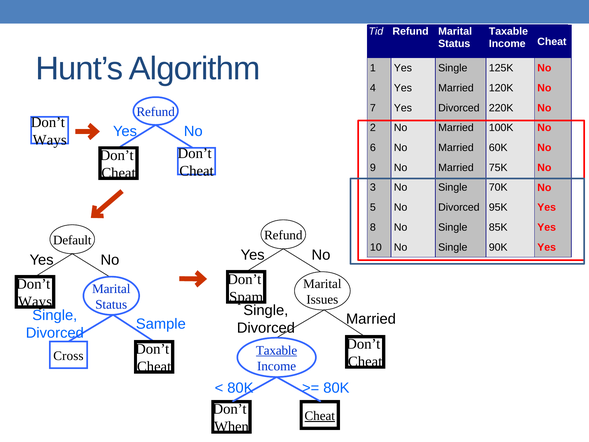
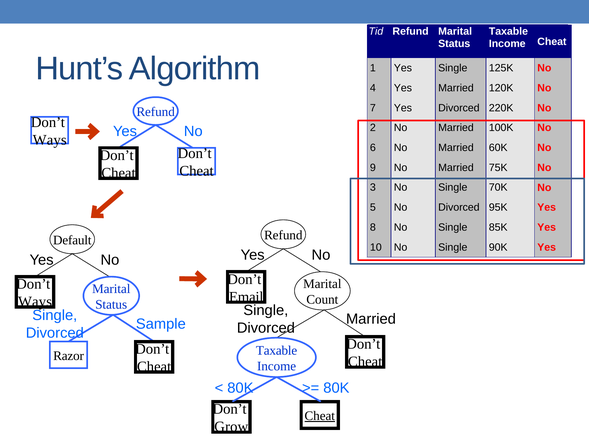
Spam: Spam -> Email
Issues: Issues -> Count
Taxable at (277, 350) underline: present -> none
Cross: Cross -> Razor
When: When -> Grow
